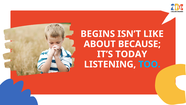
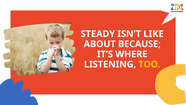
BEGINS: BEGINS -> STEADY
TODAY: TODAY -> WHERE
TOO colour: light blue -> yellow
